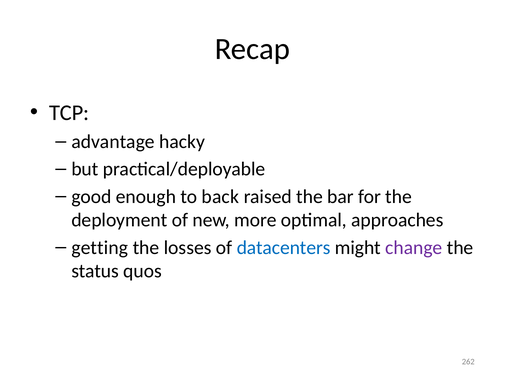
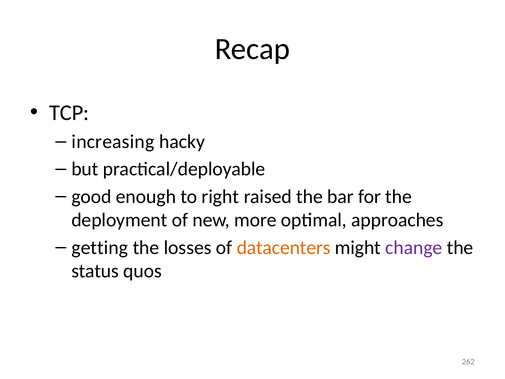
advantage: advantage -> increasing
back: back -> right
datacenters colour: blue -> orange
